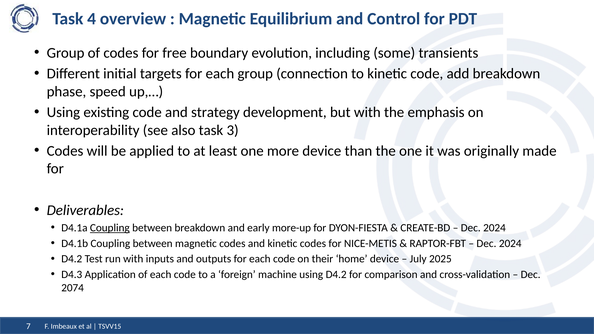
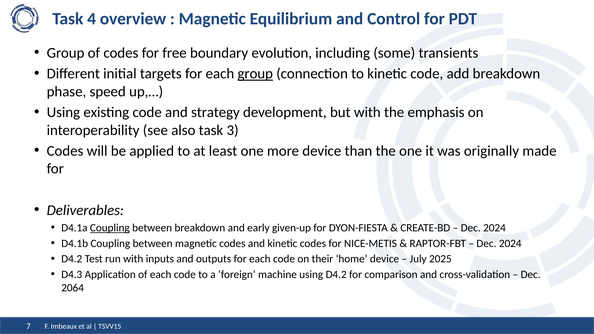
group at (255, 74) underline: none -> present
more-up: more-up -> given-up
2074: 2074 -> 2064
